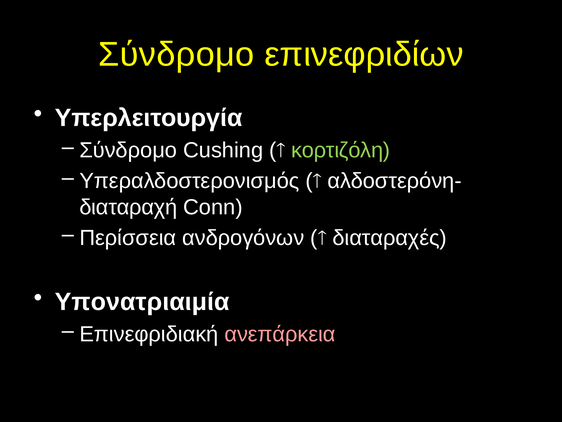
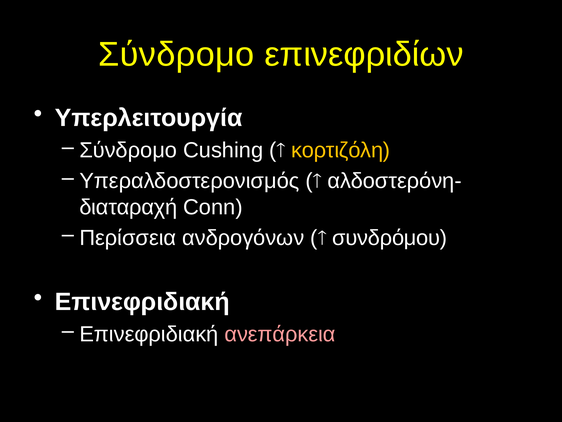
κορτιζόλη colour: light green -> yellow
διαταραχές: διαταραχές -> συνδρόμου
Υπονατριαιμία at (142, 302): Υπονατριαιμία -> Επινεφριδιακή
